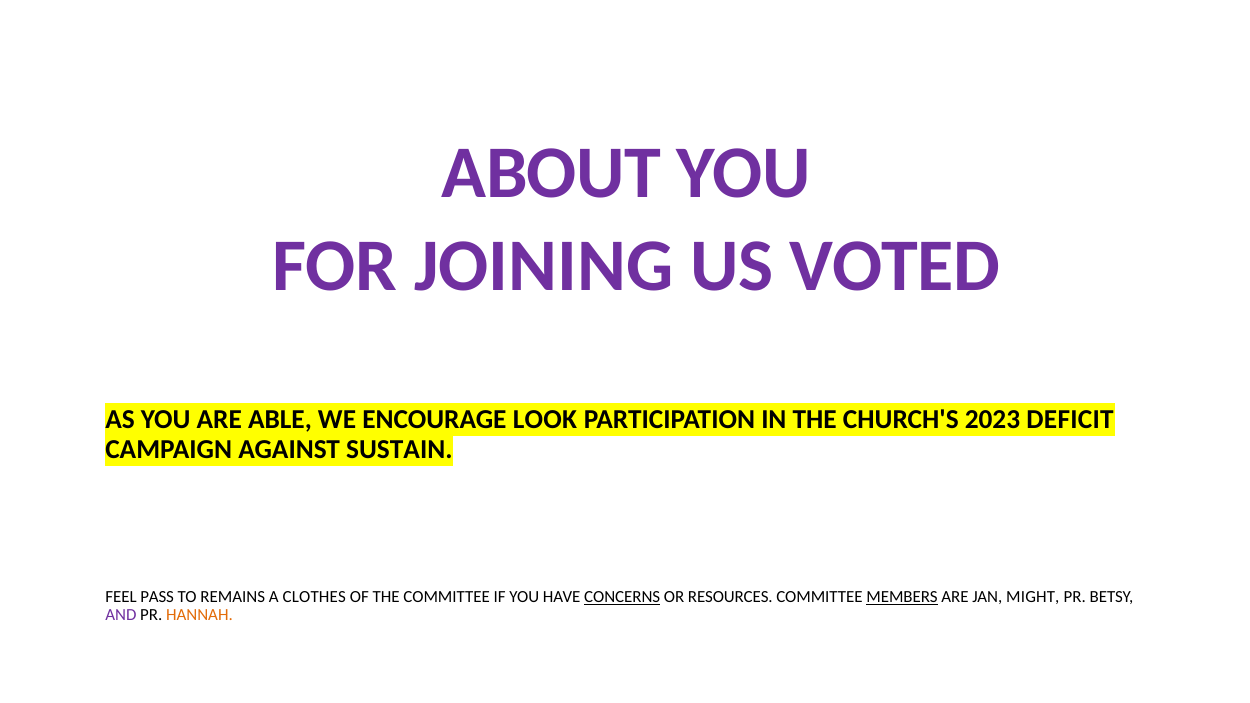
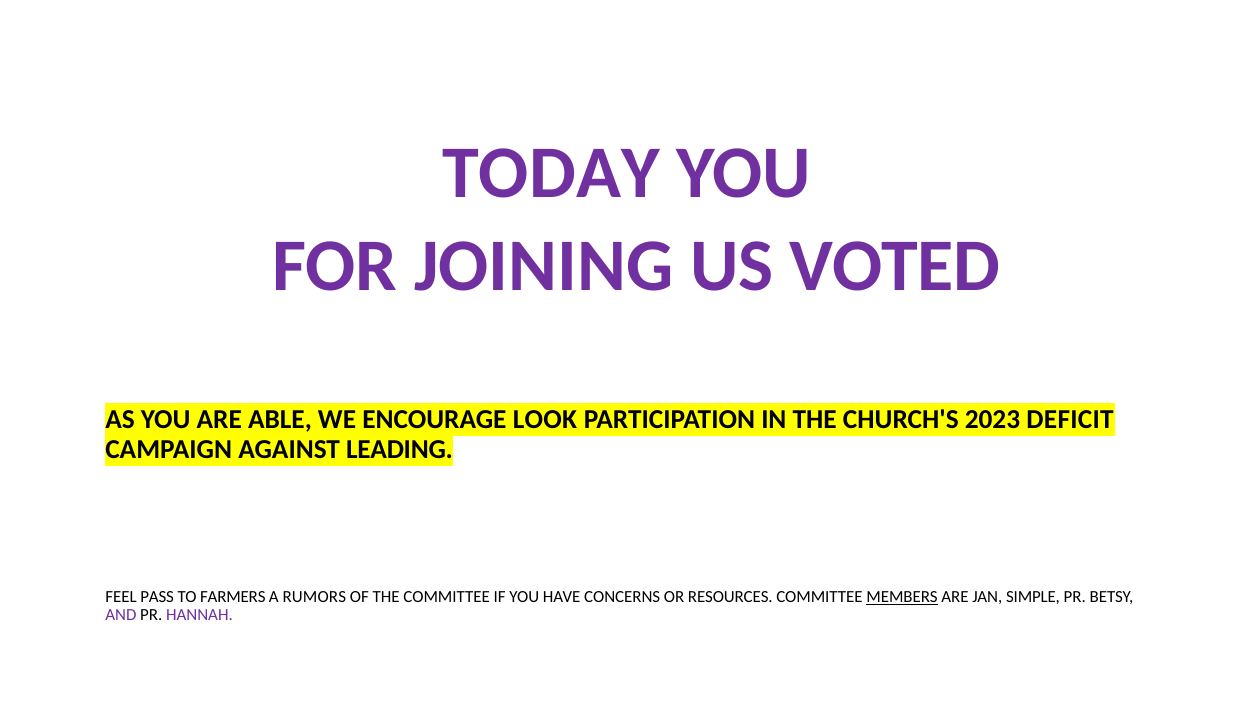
ABOUT: ABOUT -> TODAY
SUSTAIN: SUSTAIN -> LEADING
REMAINS: REMAINS -> FARMERS
CLOTHES: CLOTHES -> RUMORS
CONCERNS underline: present -> none
MIGHT: MIGHT -> SIMPLE
HANNAH colour: orange -> purple
